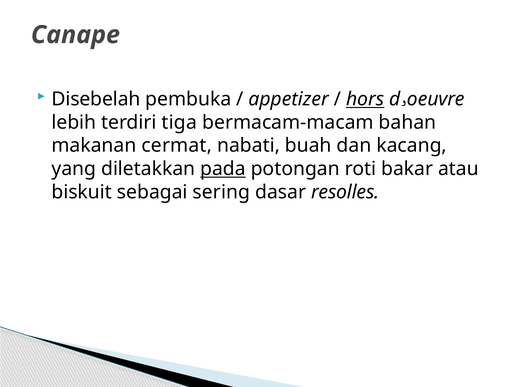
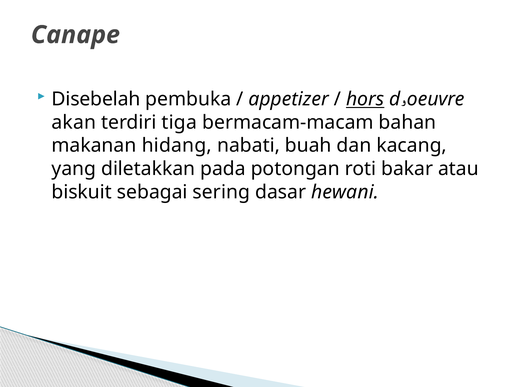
lebih: lebih -> akan
cermat: cermat -> hidang
pada underline: present -> none
resolles: resolles -> hewani
